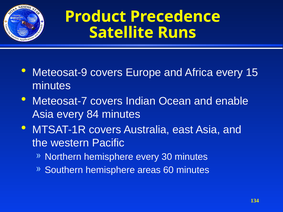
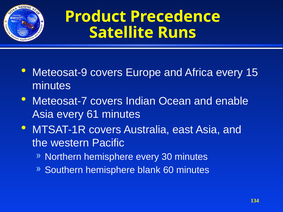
84: 84 -> 61
areas: areas -> blank
